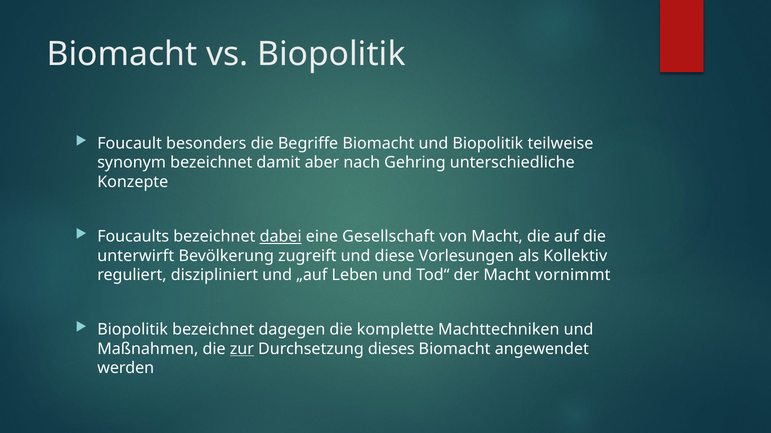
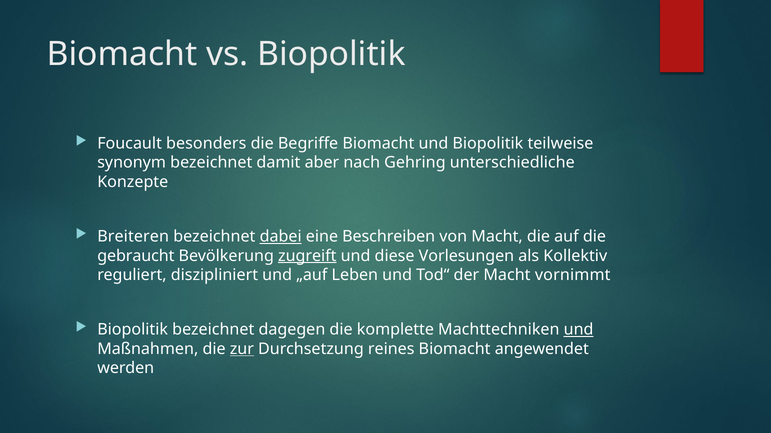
Foucaults: Foucaults -> Breiteren
Gesellschaft: Gesellschaft -> Beschreiben
unterwirft: unterwirft -> gebraucht
zugreift underline: none -> present
und at (579, 330) underline: none -> present
dieses: dieses -> reines
